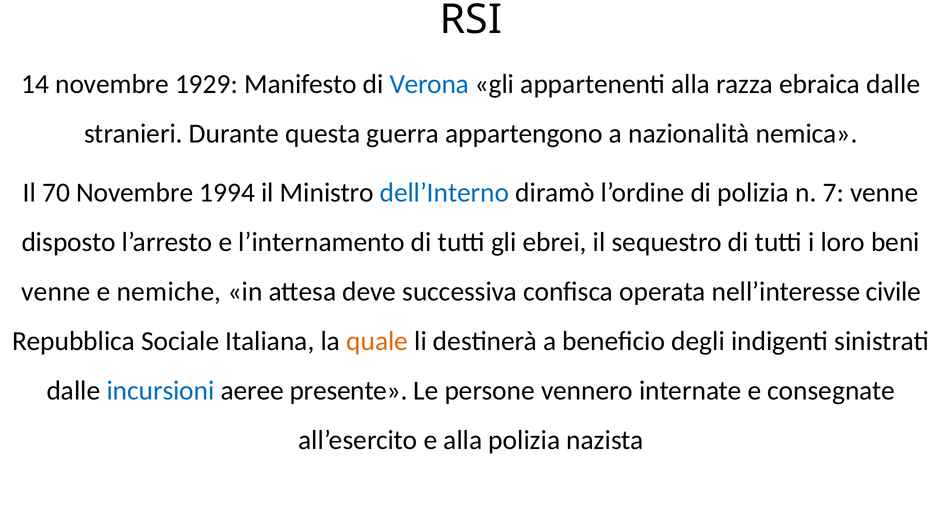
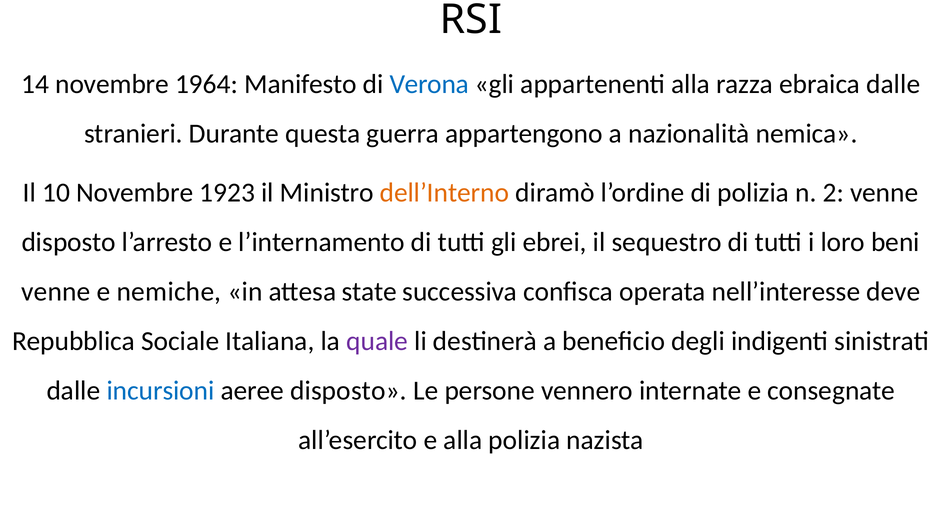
1929: 1929 -> 1964
70: 70 -> 10
1994: 1994 -> 1923
dell’Interno colour: blue -> orange
7: 7 -> 2
deve: deve -> state
civile: civile -> deve
quale colour: orange -> purple
aeree presente: presente -> disposto
